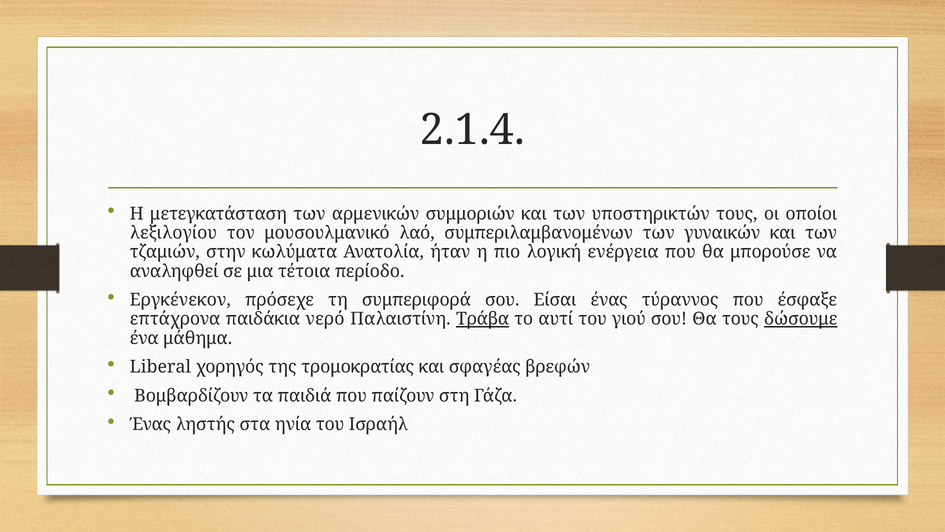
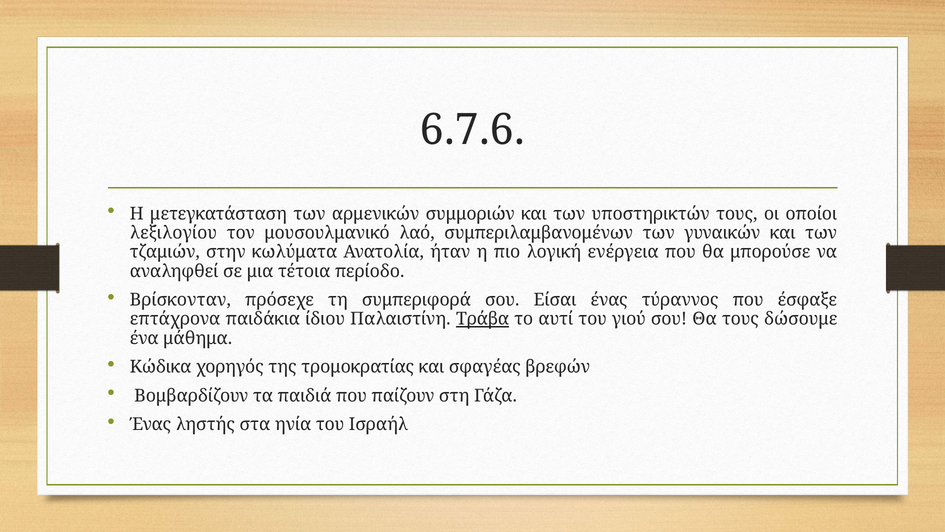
2.1.4: 2.1.4 -> 6.7.6
Εργκένεκον: Εργκένεκον -> Βρίσκονταν
νερό: νερό -> ίδιου
δώσουμε underline: present -> none
Liberal: Liberal -> Kώδικα
